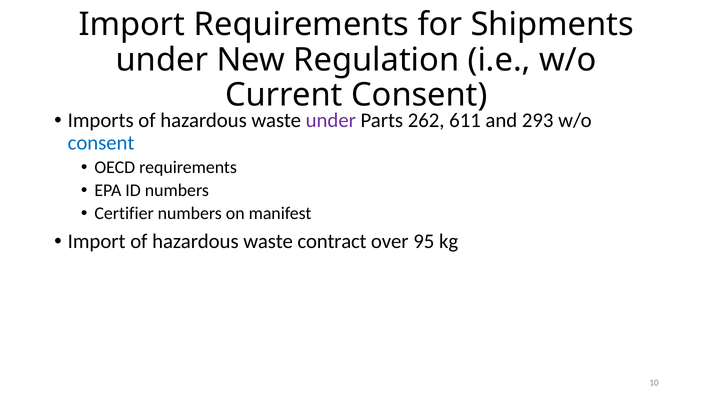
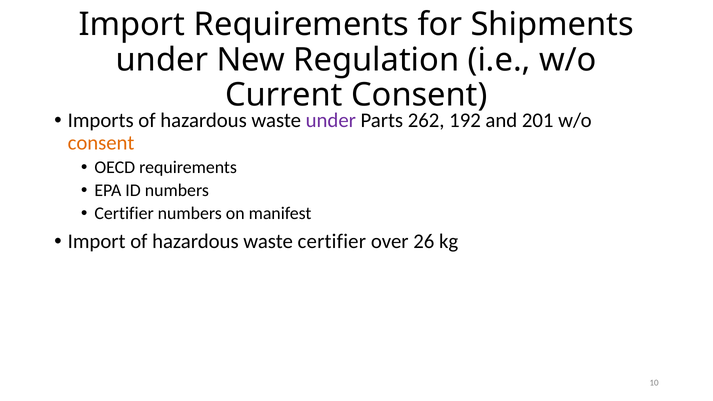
611: 611 -> 192
293: 293 -> 201
consent at (101, 143) colour: blue -> orange
waste contract: contract -> certifier
95: 95 -> 26
